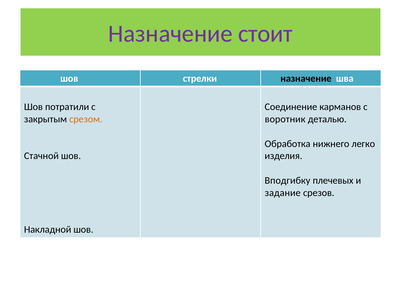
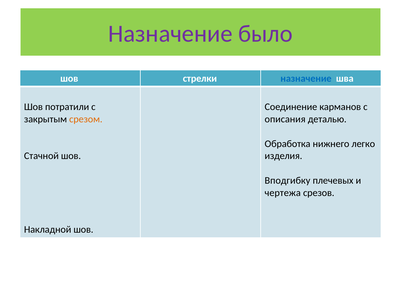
стоит: стоит -> было
назначение at (306, 78) colour: black -> blue
воротник: воротник -> описания
задание: задание -> чертежа
